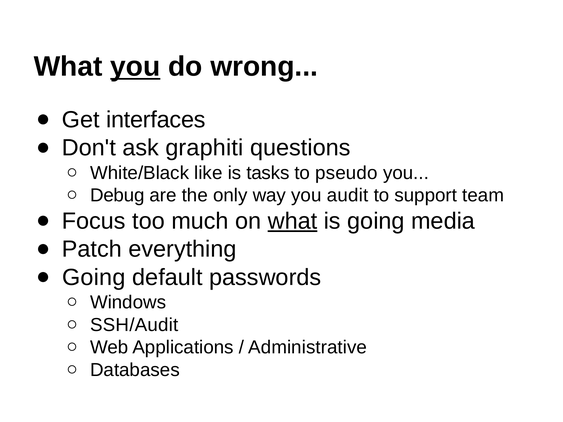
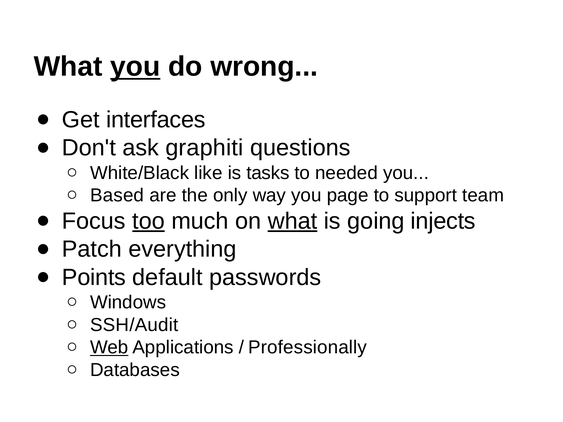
pseudo: pseudo -> needed
Debug: Debug -> Based
audit: audit -> page
too underline: none -> present
media: media -> injects
Going at (94, 278): Going -> Points
Web underline: none -> present
Administrative: Administrative -> Professionally
